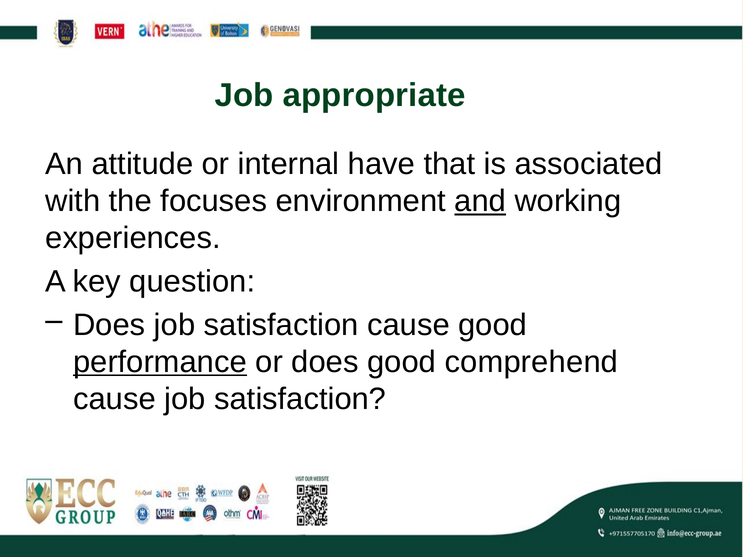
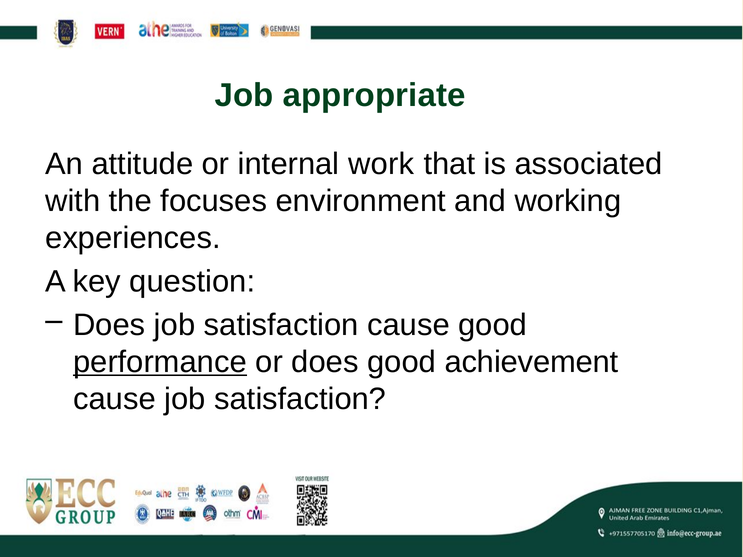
have: have -> work
and underline: present -> none
comprehend: comprehend -> achievement
